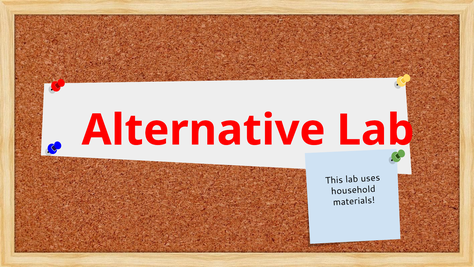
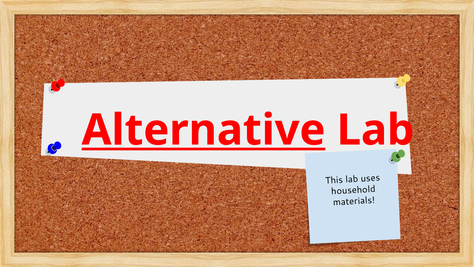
Alternative underline: none -> present
